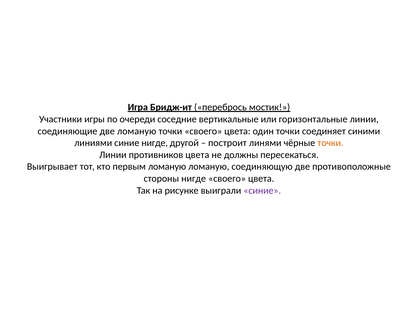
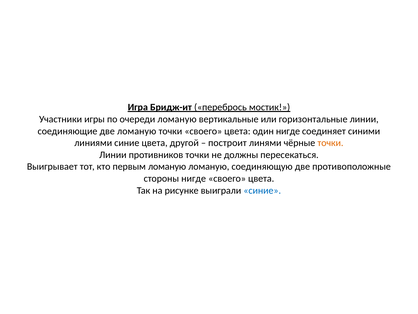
очереди соседние: соседние -> ломаную
один точки: точки -> нигде
синие нигде: нигде -> цвета
противников цвета: цвета -> точки
синие at (262, 190) colour: purple -> blue
